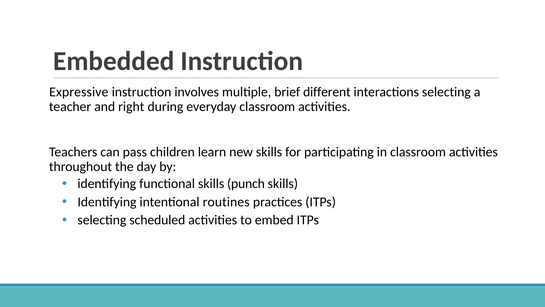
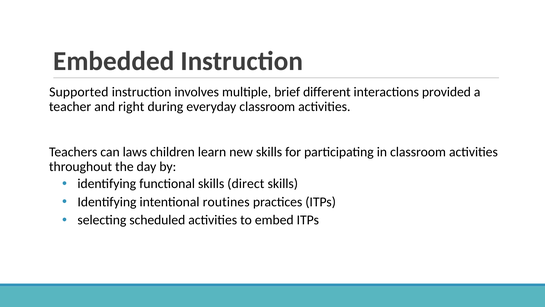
Expressive: Expressive -> Supported
interactions selecting: selecting -> provided
pass: pass -> laws
punch: punch -> direct
